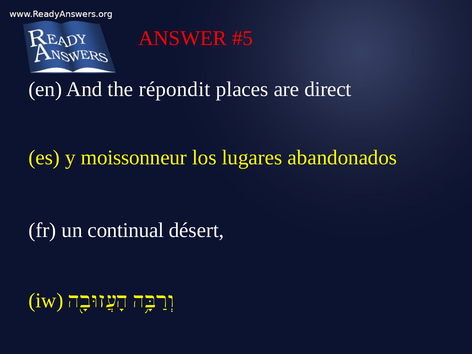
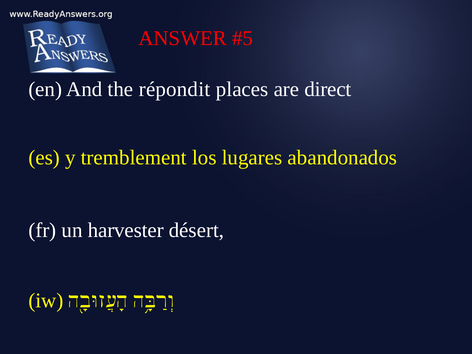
moissonneur: moissonneur -> tremblement
continual: continual -> harvester
